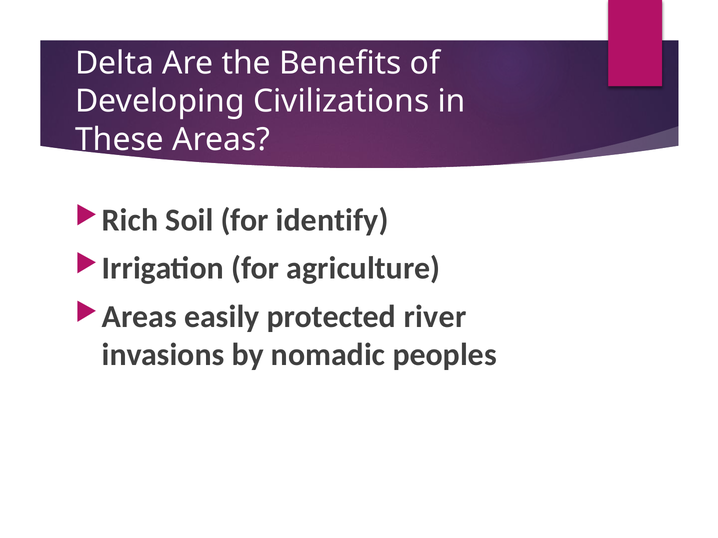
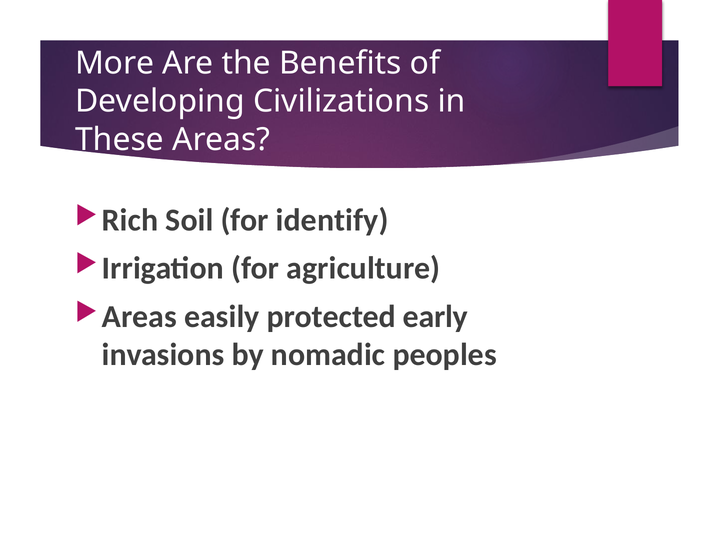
Delta: Delta -> More
river: river -> early
